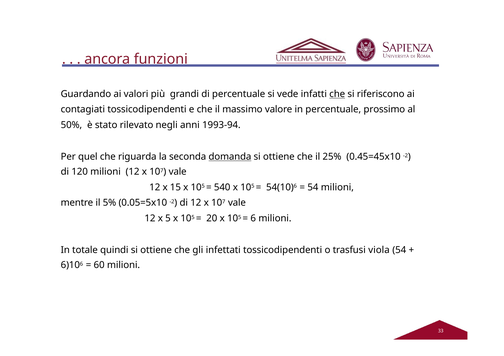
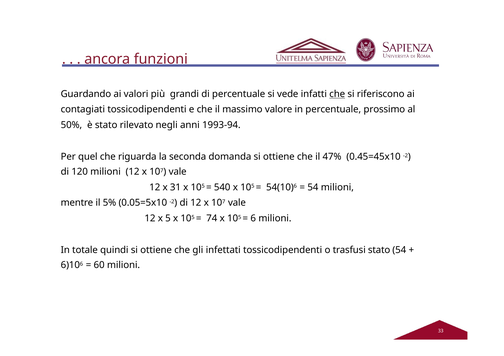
domanda underline: present -> none
25%: 25% -> 47%
15: 15 -> 31
20: 20 -> 74
trasfusi viola: viola -> stato
